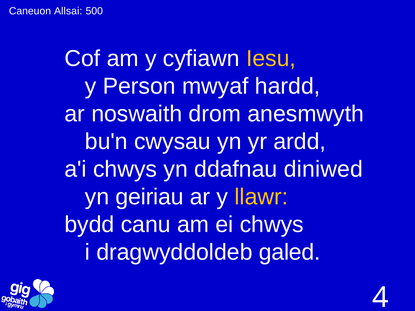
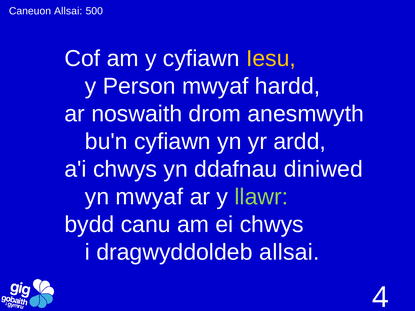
bu'n cwysau: cwysau -> cyfiawn
yn geiriau: geiriau -> mwyaf
llawr colour: yellow -> light green
dragwyddoldeb galed: galed -> allsai
